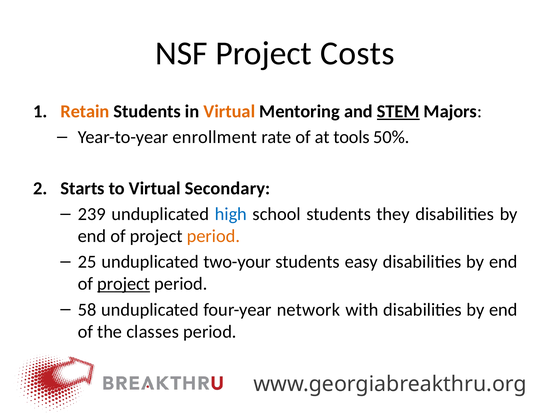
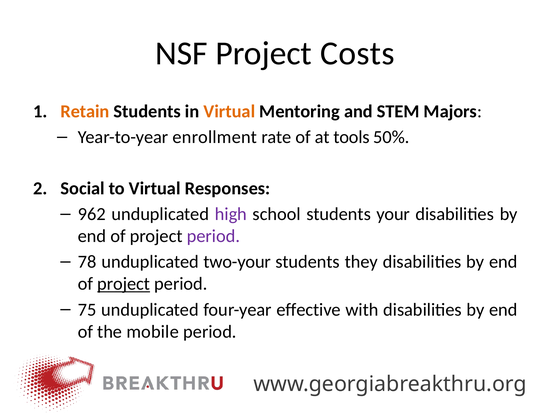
STEM underline: present -> none
Starts: Starts -> Social
Secondary: Secondary -> Responses
239: 239 -> 962
high colour: blue -> purple
they: they -> your
period at (213, 236) colour: orange -> purple
25: 25 -> 78
easy: easy -> they
58: 58 -> 75
network: network -> effective
classes: classes -> mobile
